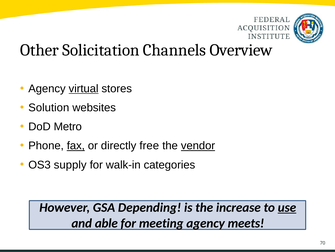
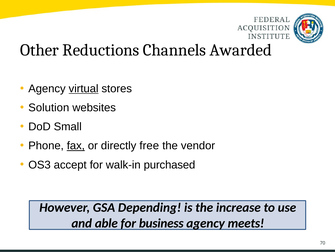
Solicitation: Solicitation -> Reductions
Overview: Overview -> Awarded
Metro: Metro -> Small
vendor underline: present -> none
supply: supply -> accept
categories: categories -> purchased
use underline: present -> none
meeting: meeting -> business
